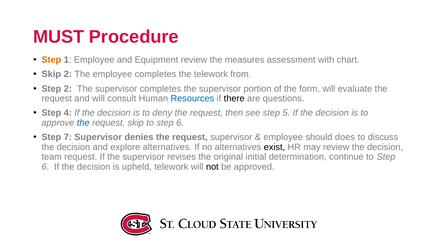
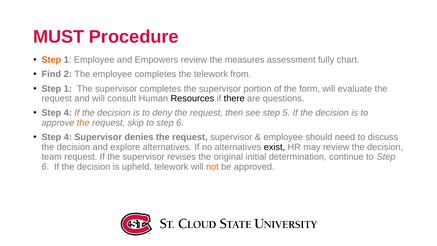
Equipment: Equipment -> Empowers
with: with -> fully
Skip at (51, 74): Skip -> Find
2 at (68, 89): 2 -> 1
Resources colour: blue -> black
the at (83, 123) colour: blue -> orange
7 at (68, 137): 7 -> 4
does: does -> need
not colour: black -> orange
